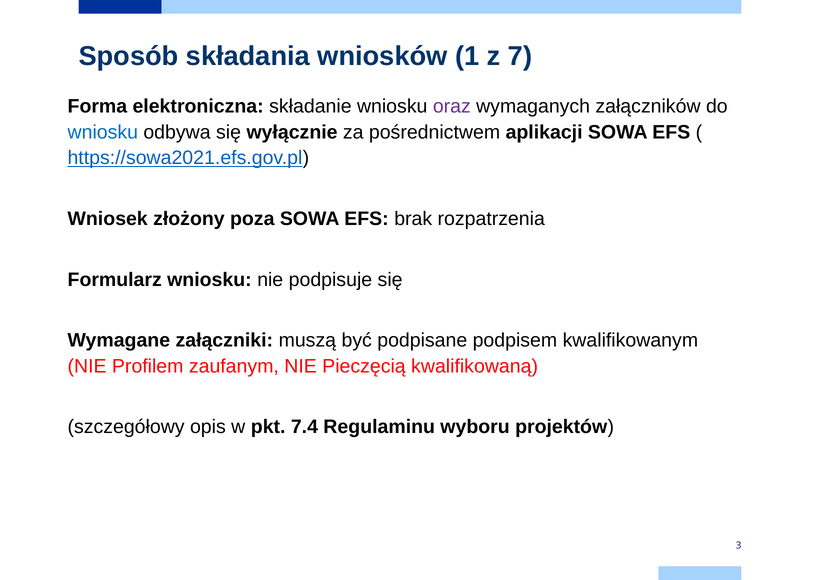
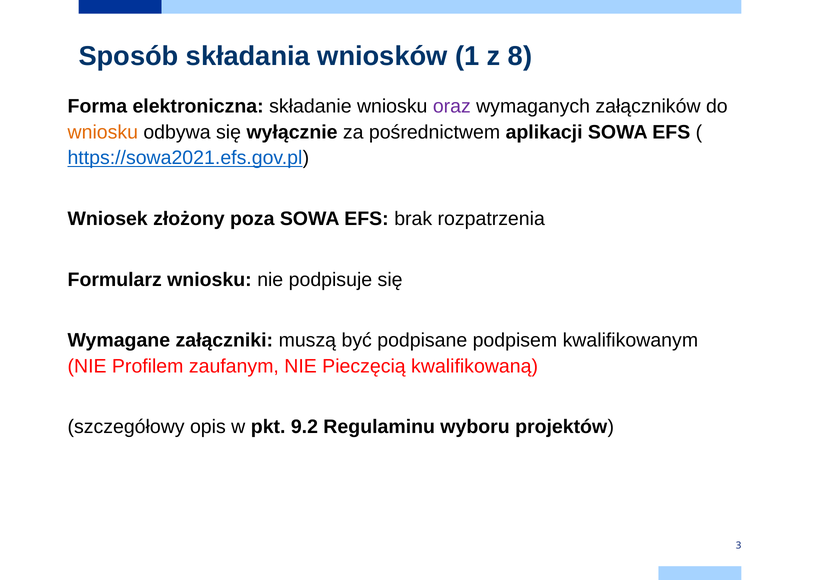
7: 7 -> 8
wniosku at (103, 132) colour: blue -> orange
7.4: 7.4 -> 9.2
